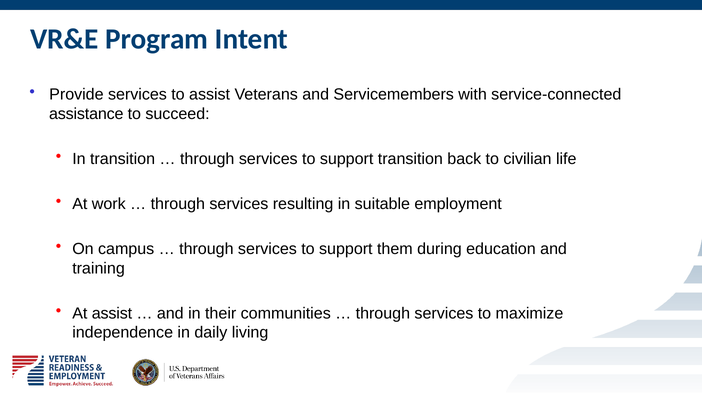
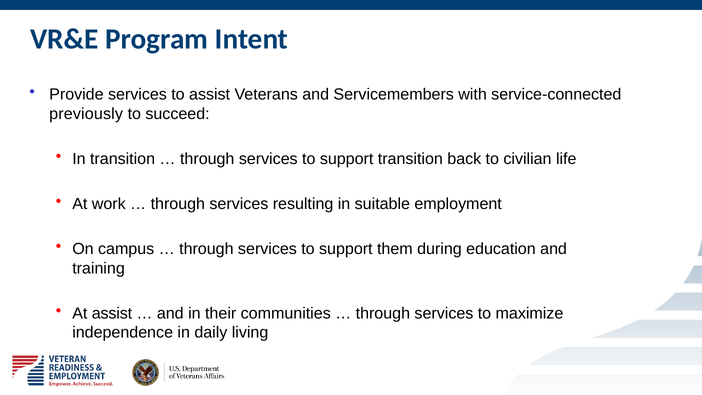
assistance: assistance -> previously
